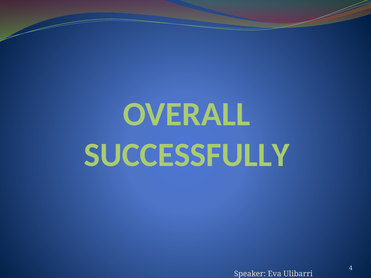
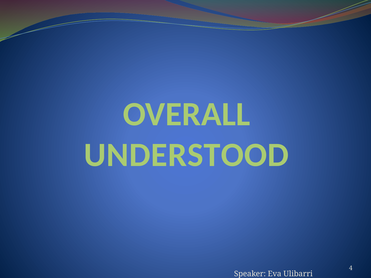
SUCCESSFULLY: SUCCESSFULLY -> UNDERSTOOD
